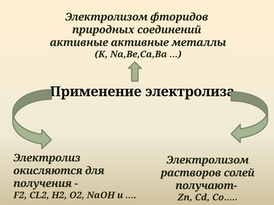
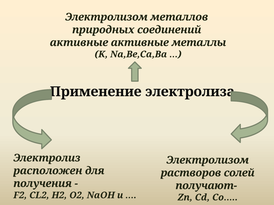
фторидов: фторидов -> металлов
окисляются: окисляются -> расположен
